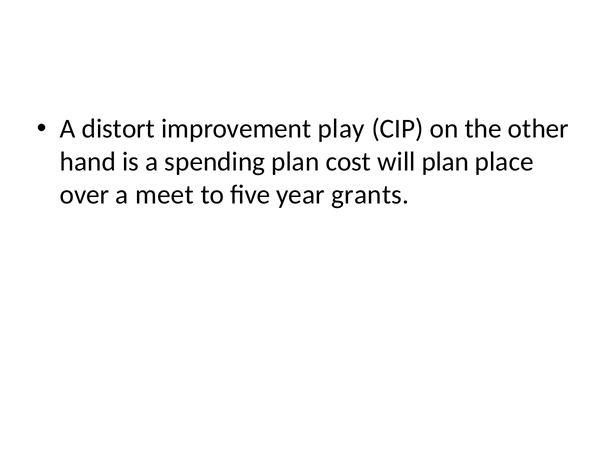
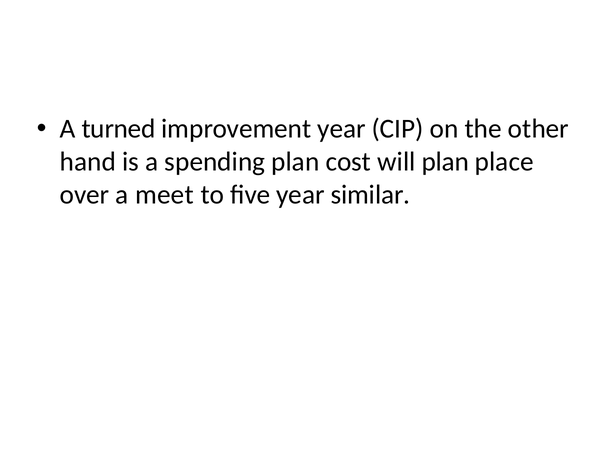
distort: distort -> turned
improvement play: play -> year
grants: grants -> similar
